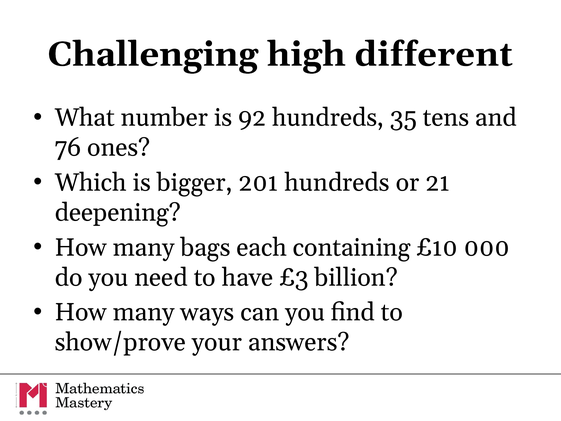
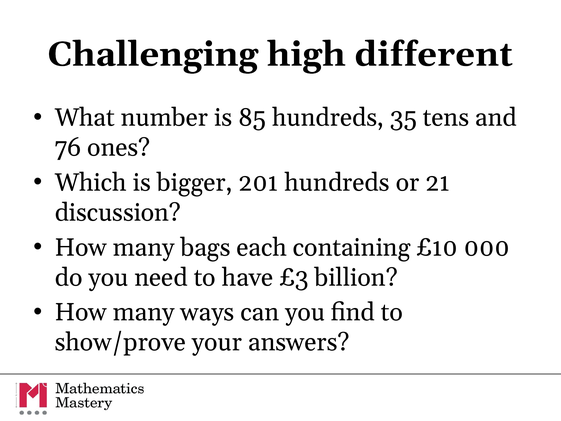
92: 92 -> 85
deepening: deepening -> discussion
